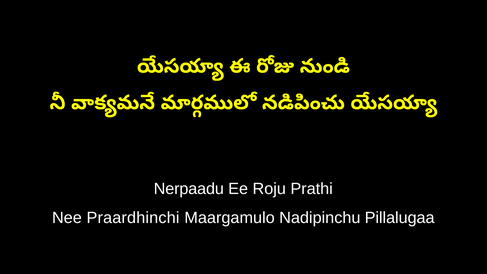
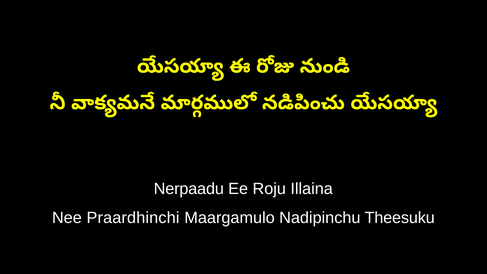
Prathi: Prathi -> Illaina
Pillalugaa: Pillalugaa -> Theesuku
